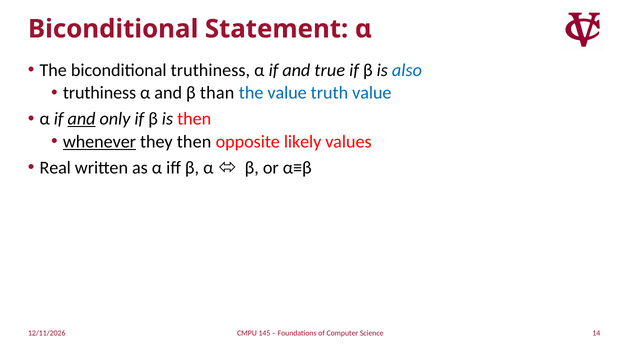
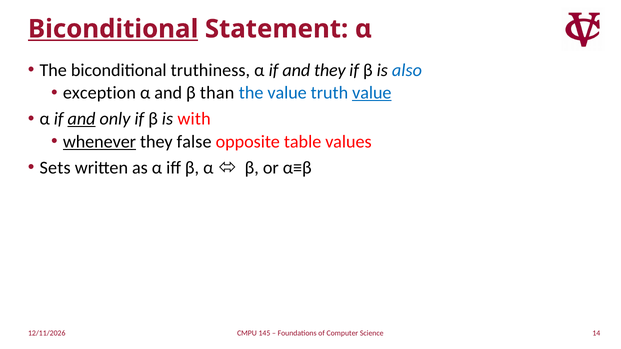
Biconditional at (113, 29) underline: none -> present
and true: true -> they
truthiness at (99, 93): truthiness -> exception
value at (372, 93) underline: none -> present
is then: then -> with
they then: then -> false
likely: likely -> table
Real: Real -> Sets
